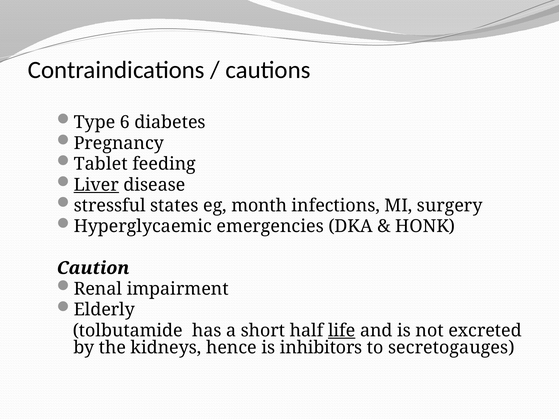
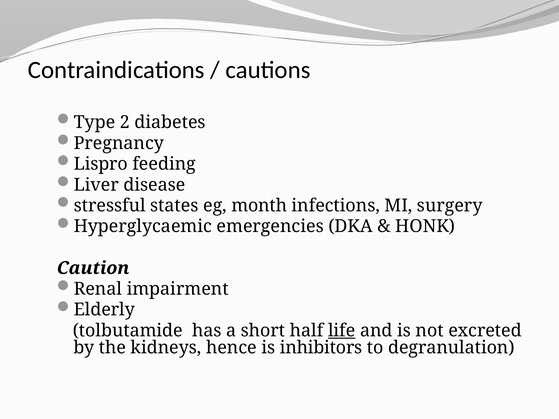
6: 6 -> 2
Tablet: Tablet -> Lispro
Liver underline: present -> none
secretogauges: secretogauges -> degranulation
